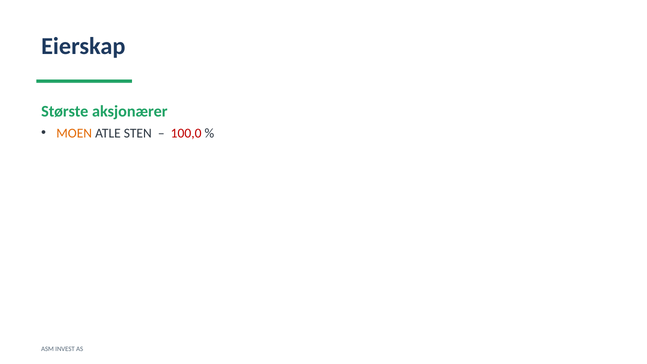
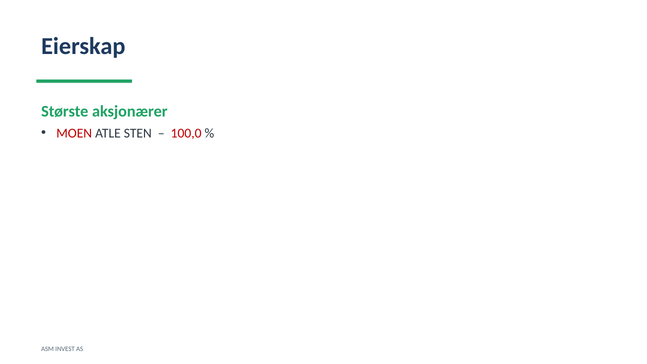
MOEN colour: orange -> red
